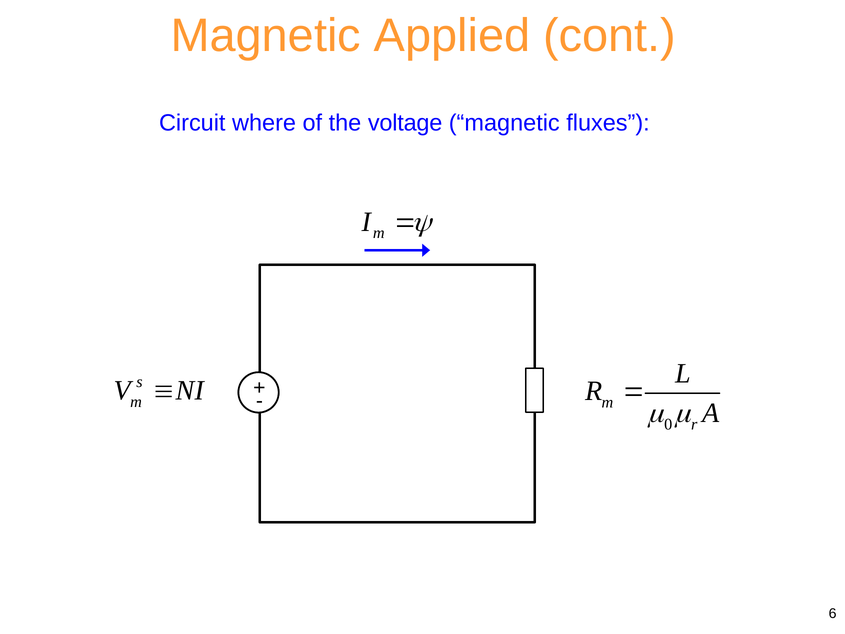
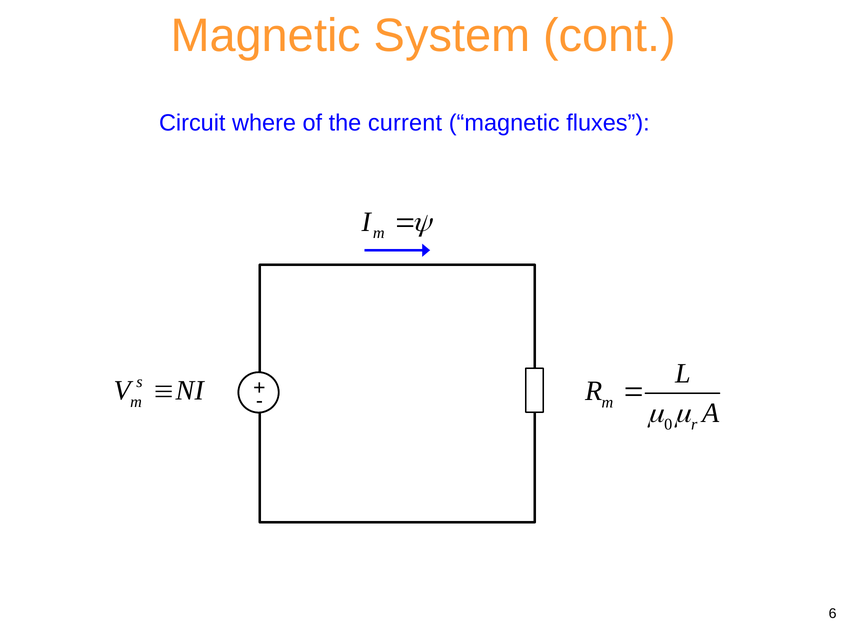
Applied: Applied -> System
voltage: voltage -> current
